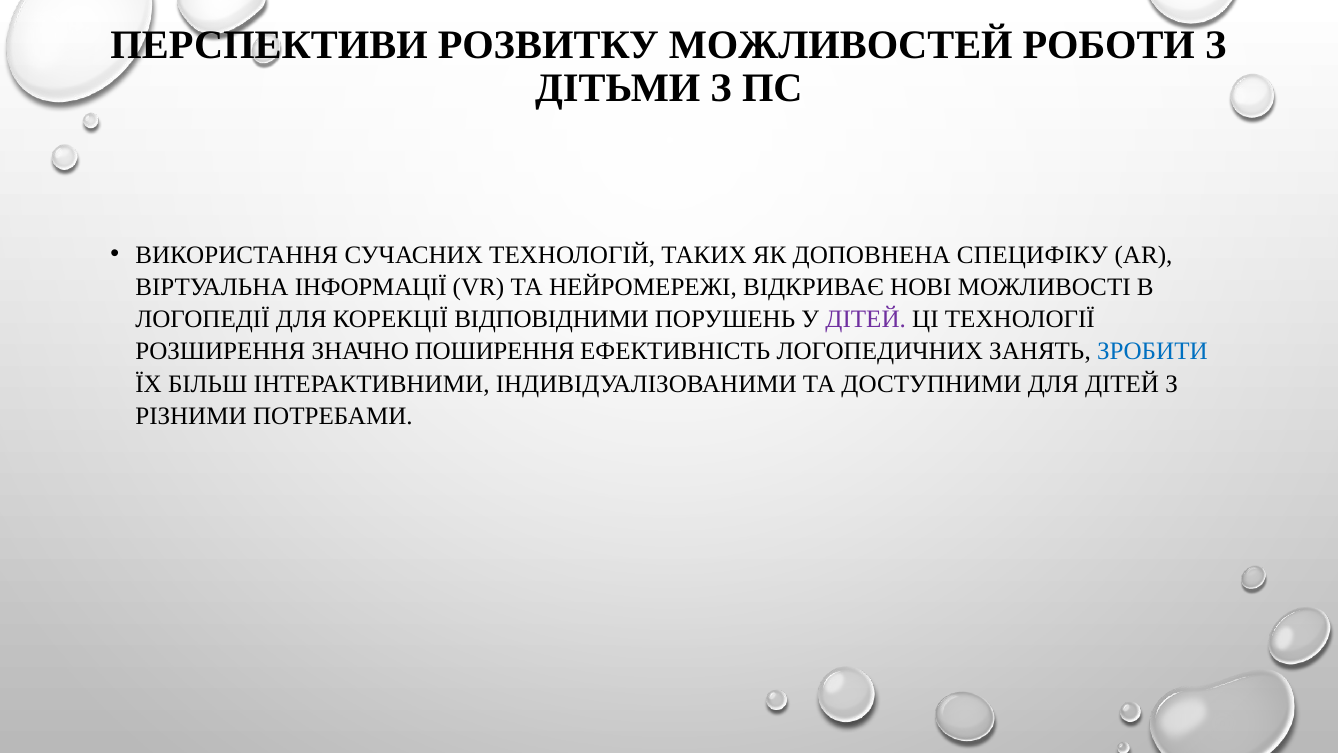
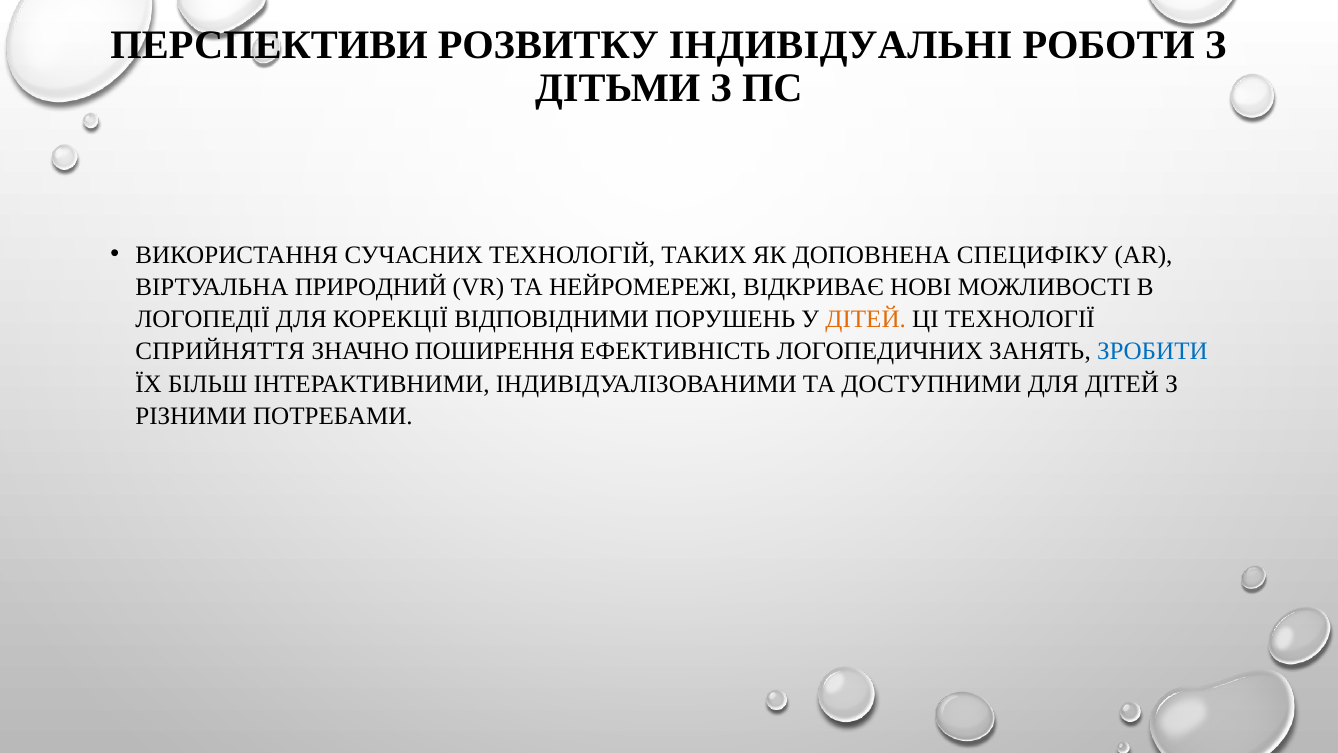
МОЖЛИВОСТЕЙ: МОЖЛИВОСТЕЙ -> ІНДИВІДУАЛЬНІ
ІНФОРМАЦІЇ: ІНФОРМАЦІЇ -> ПРИРОДНИЙ
ДІТЕЙ at (866, 319) colour: purple -> orange
РОЗШИРЕННЯ: РОЗШИРЕННЯ -> СПРИЙНЯТТЯ
